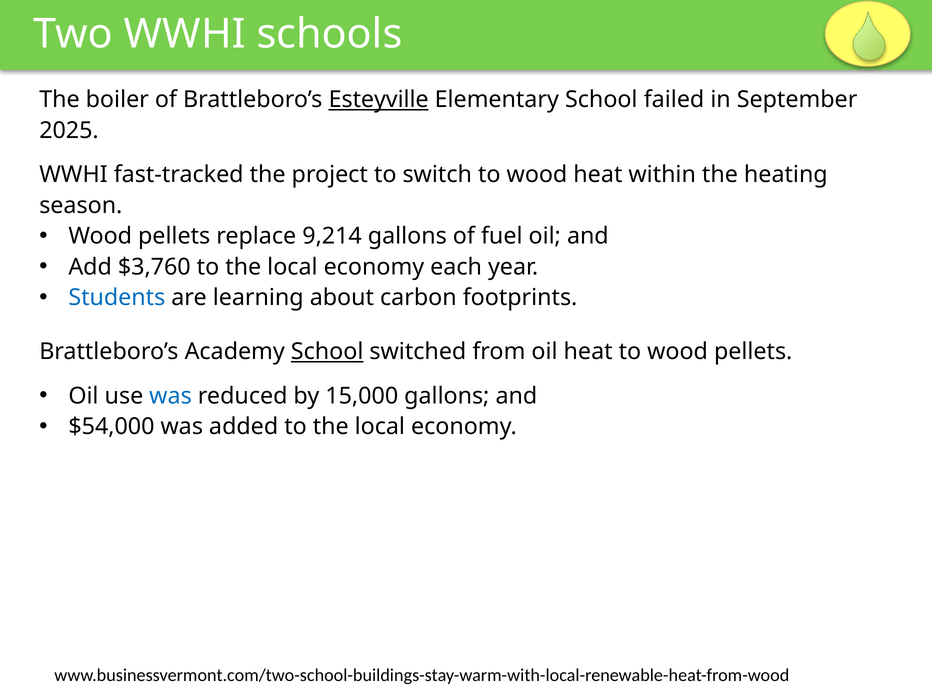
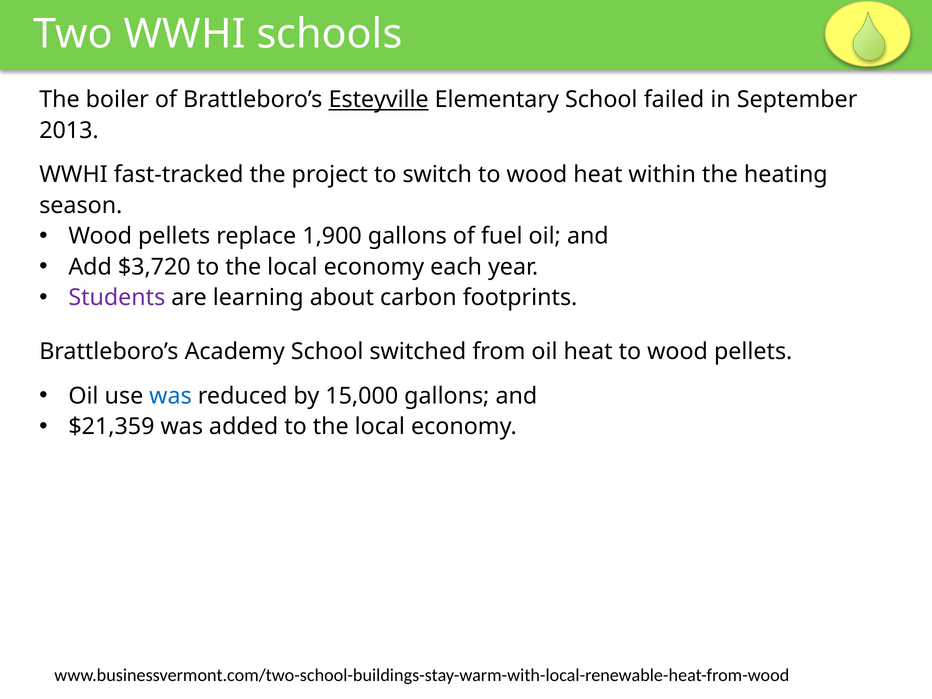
2025: 2025 -> 2013
9,214: 9,214 -> 1,900
$3,760: $3,760 -> $3,720
Students colour: blue -> purple
School at (327, 352) underline: present -> none
$54,000: $54,000 -> $21,359
